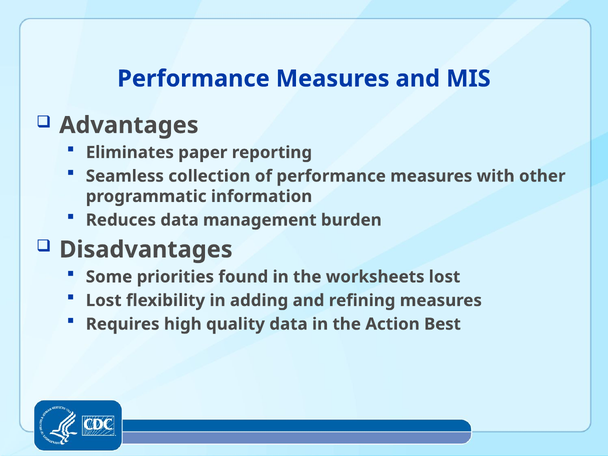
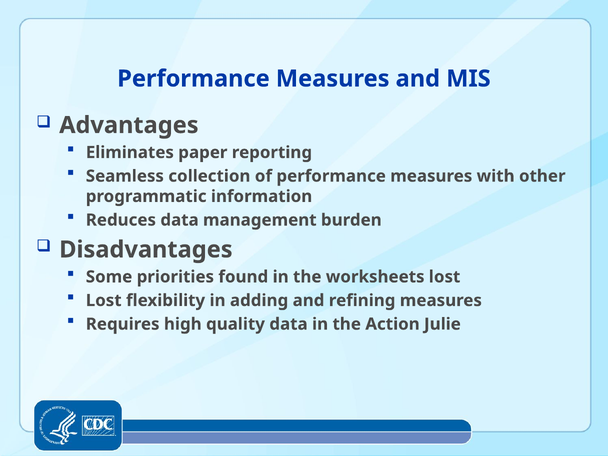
Best: Best -> Julie
